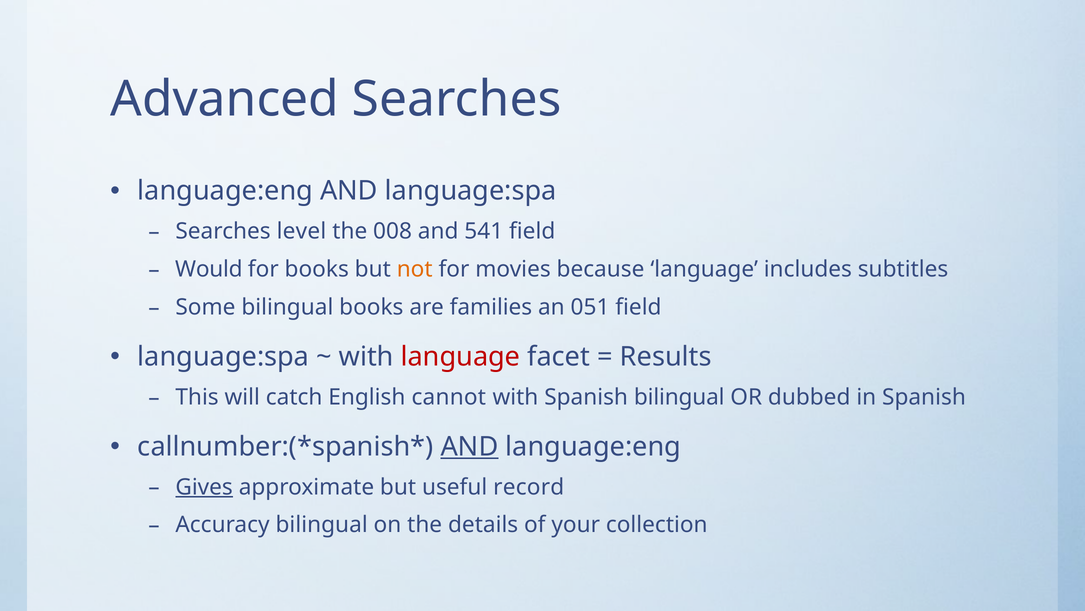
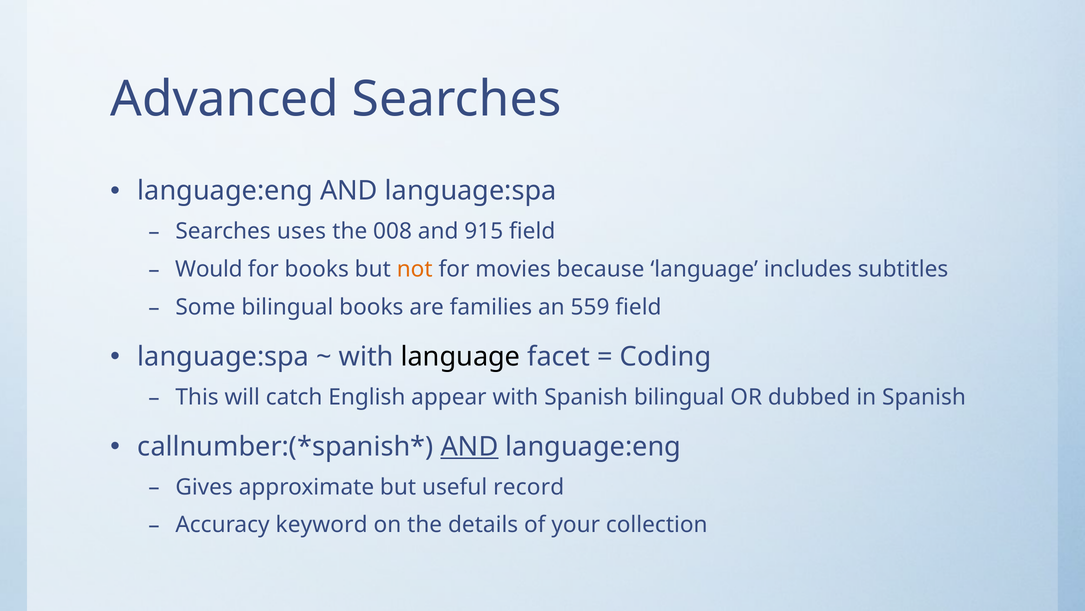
level: level -> uses
541: 541 -> 915
051: 051 -> 559
language at (460, 356) colour: red -> black
Results: Results -> Coding
cannot: cannot -> appear
Gives underline: present -> none
Accuracy bilingual: bilingual -> keyword
